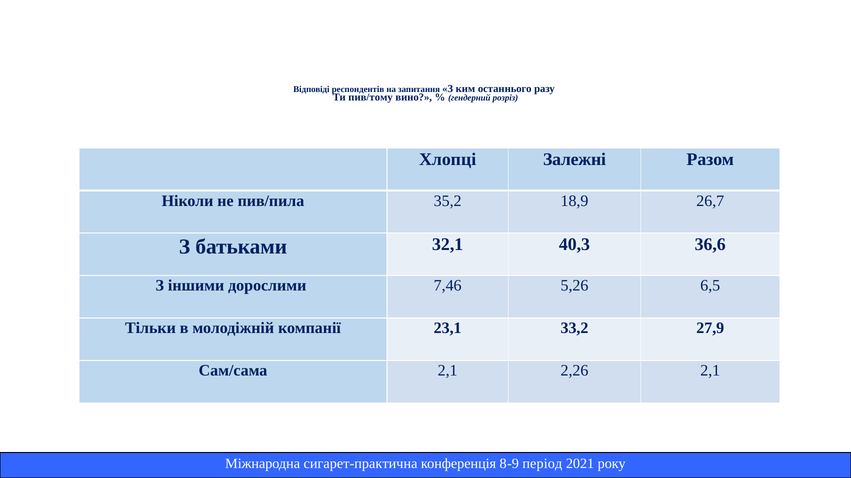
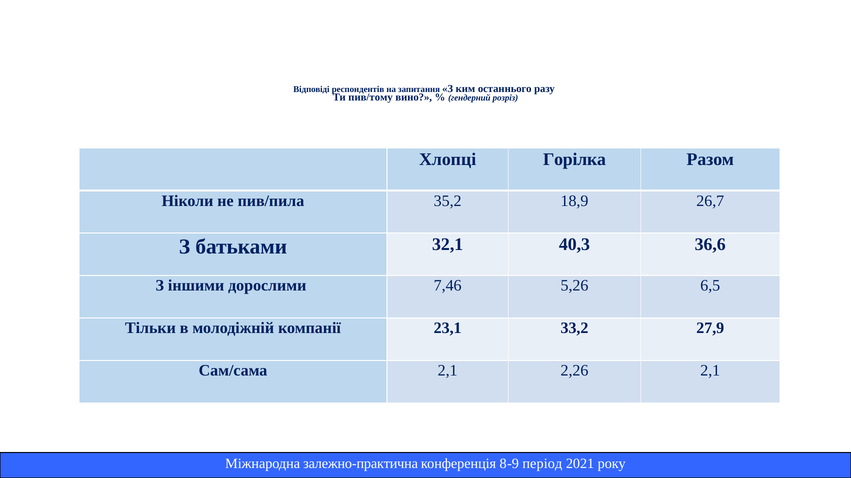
Залежні: Залежні -> Горілка
сигарет-практична: сигарет-практична -> залежно-практична
